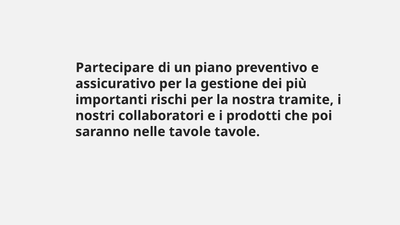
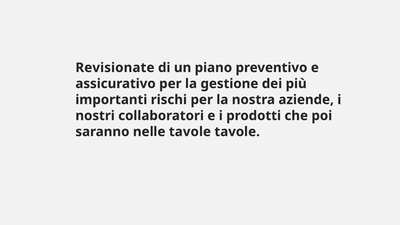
Partecipare: Partecipare -> Revisionate
tramite: tramite -> aziende
